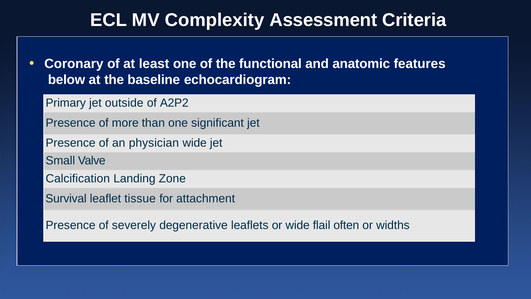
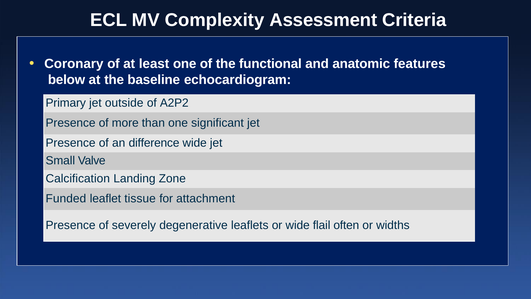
physician: physician -> difference
Survival: Survival -> Funded
